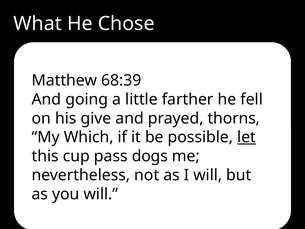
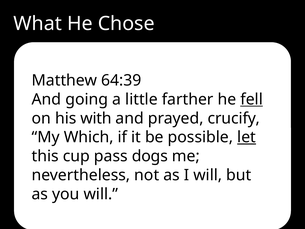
68:39: 68:39 -> 64:39
fell underline: none -> present
give: give -> with
thorns: thorns -> crucify
